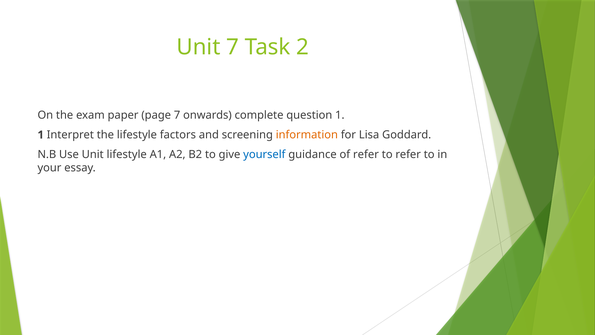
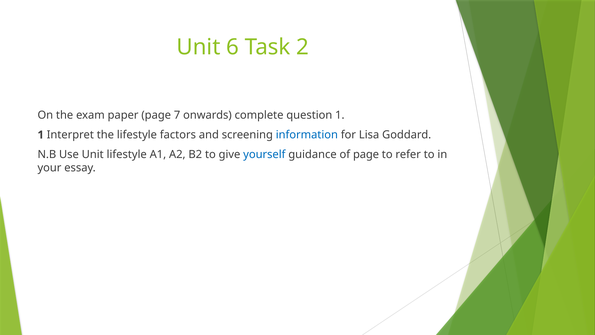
Unit 7: 7 -> 6
information colour: orange -> blue
of refer: refer -> page
